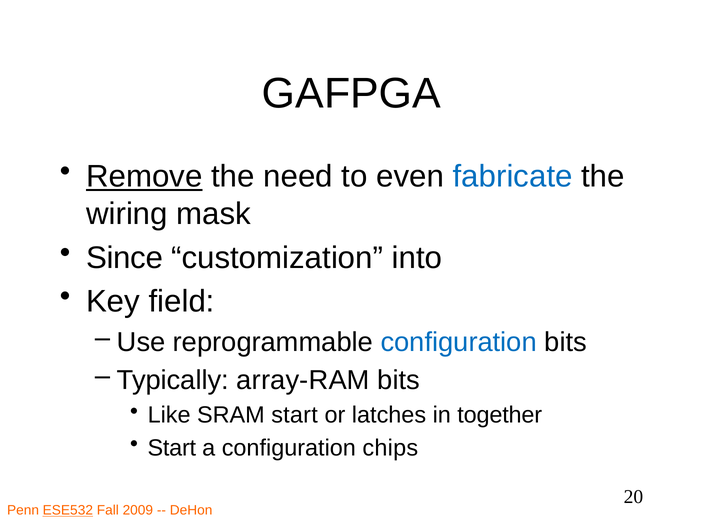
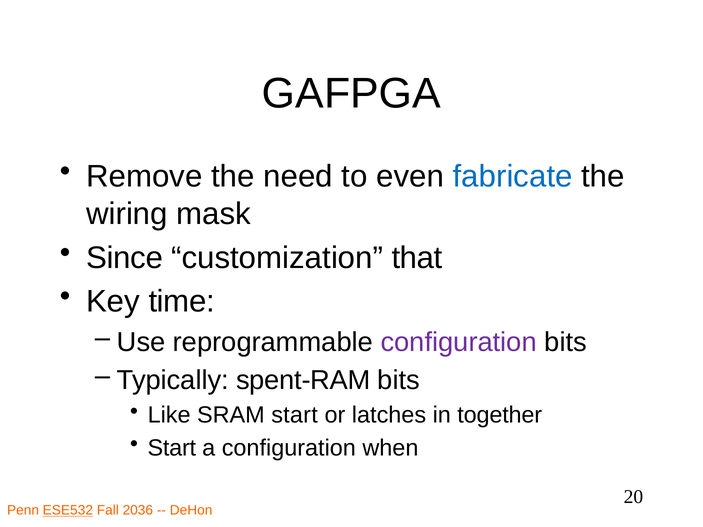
Remove underline: present -> none
into: into -> that
field: field -> time
configuration at (459, 342) colour: blue -> purple
array-RAM: array-RAM -> spent-RAM
chips: chips -> when
2009: 2009 -> 2036
